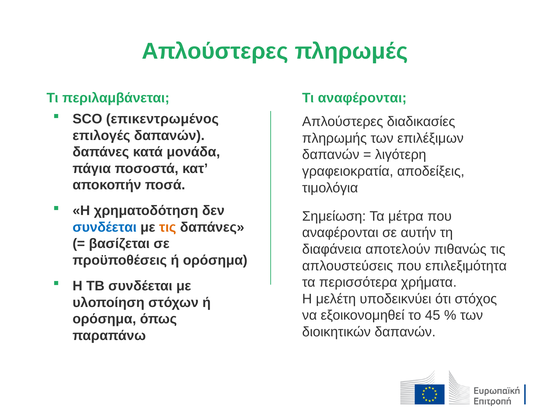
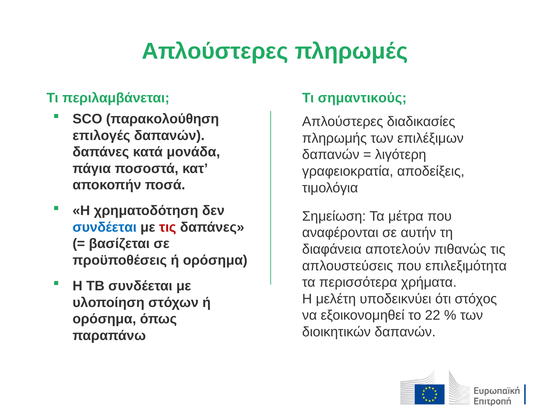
Τι αναφέρονται: αναφέρονται -> σημαντικούς
επικεντρωμένος: επικεντρωμένος -> παρακολούθηση
τις at (168, 227) colour: orange -> red
45: 45 -> 22
